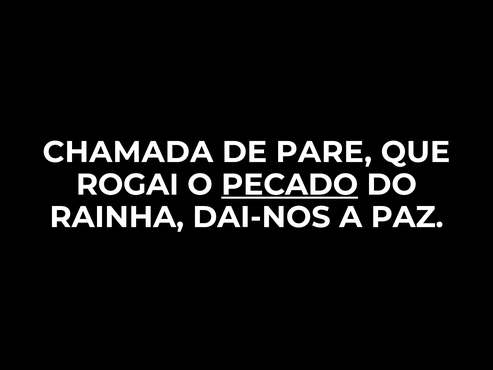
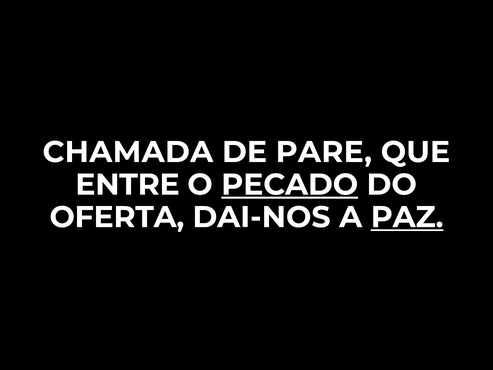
ROGAI: ROGAI -> ENTRE
RAINHA: RAINHA -> OFERTA
PAZ underline: none -> present
